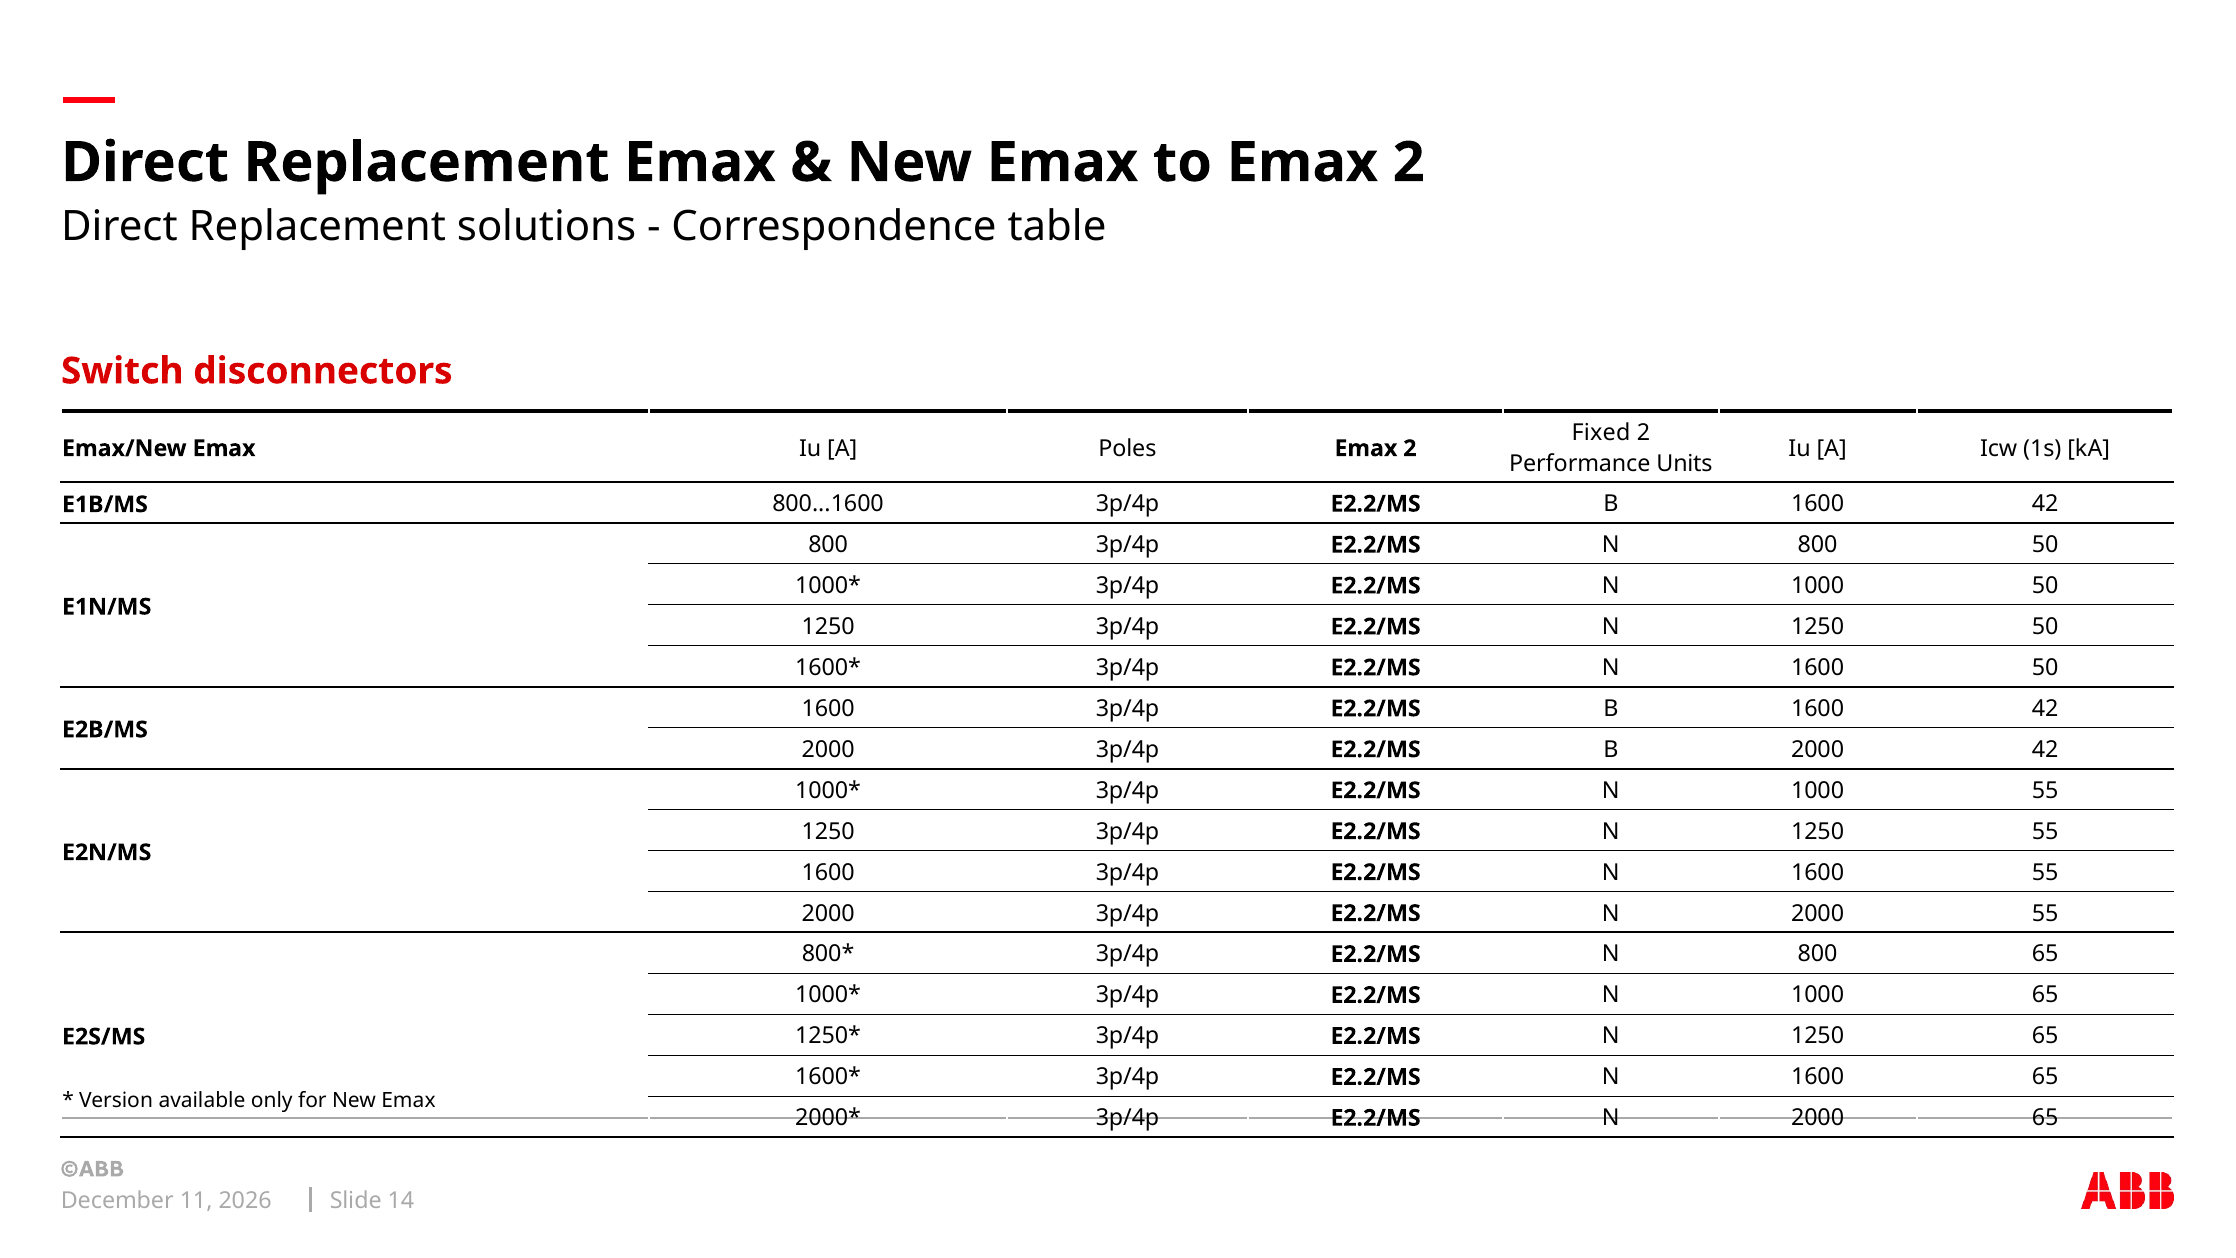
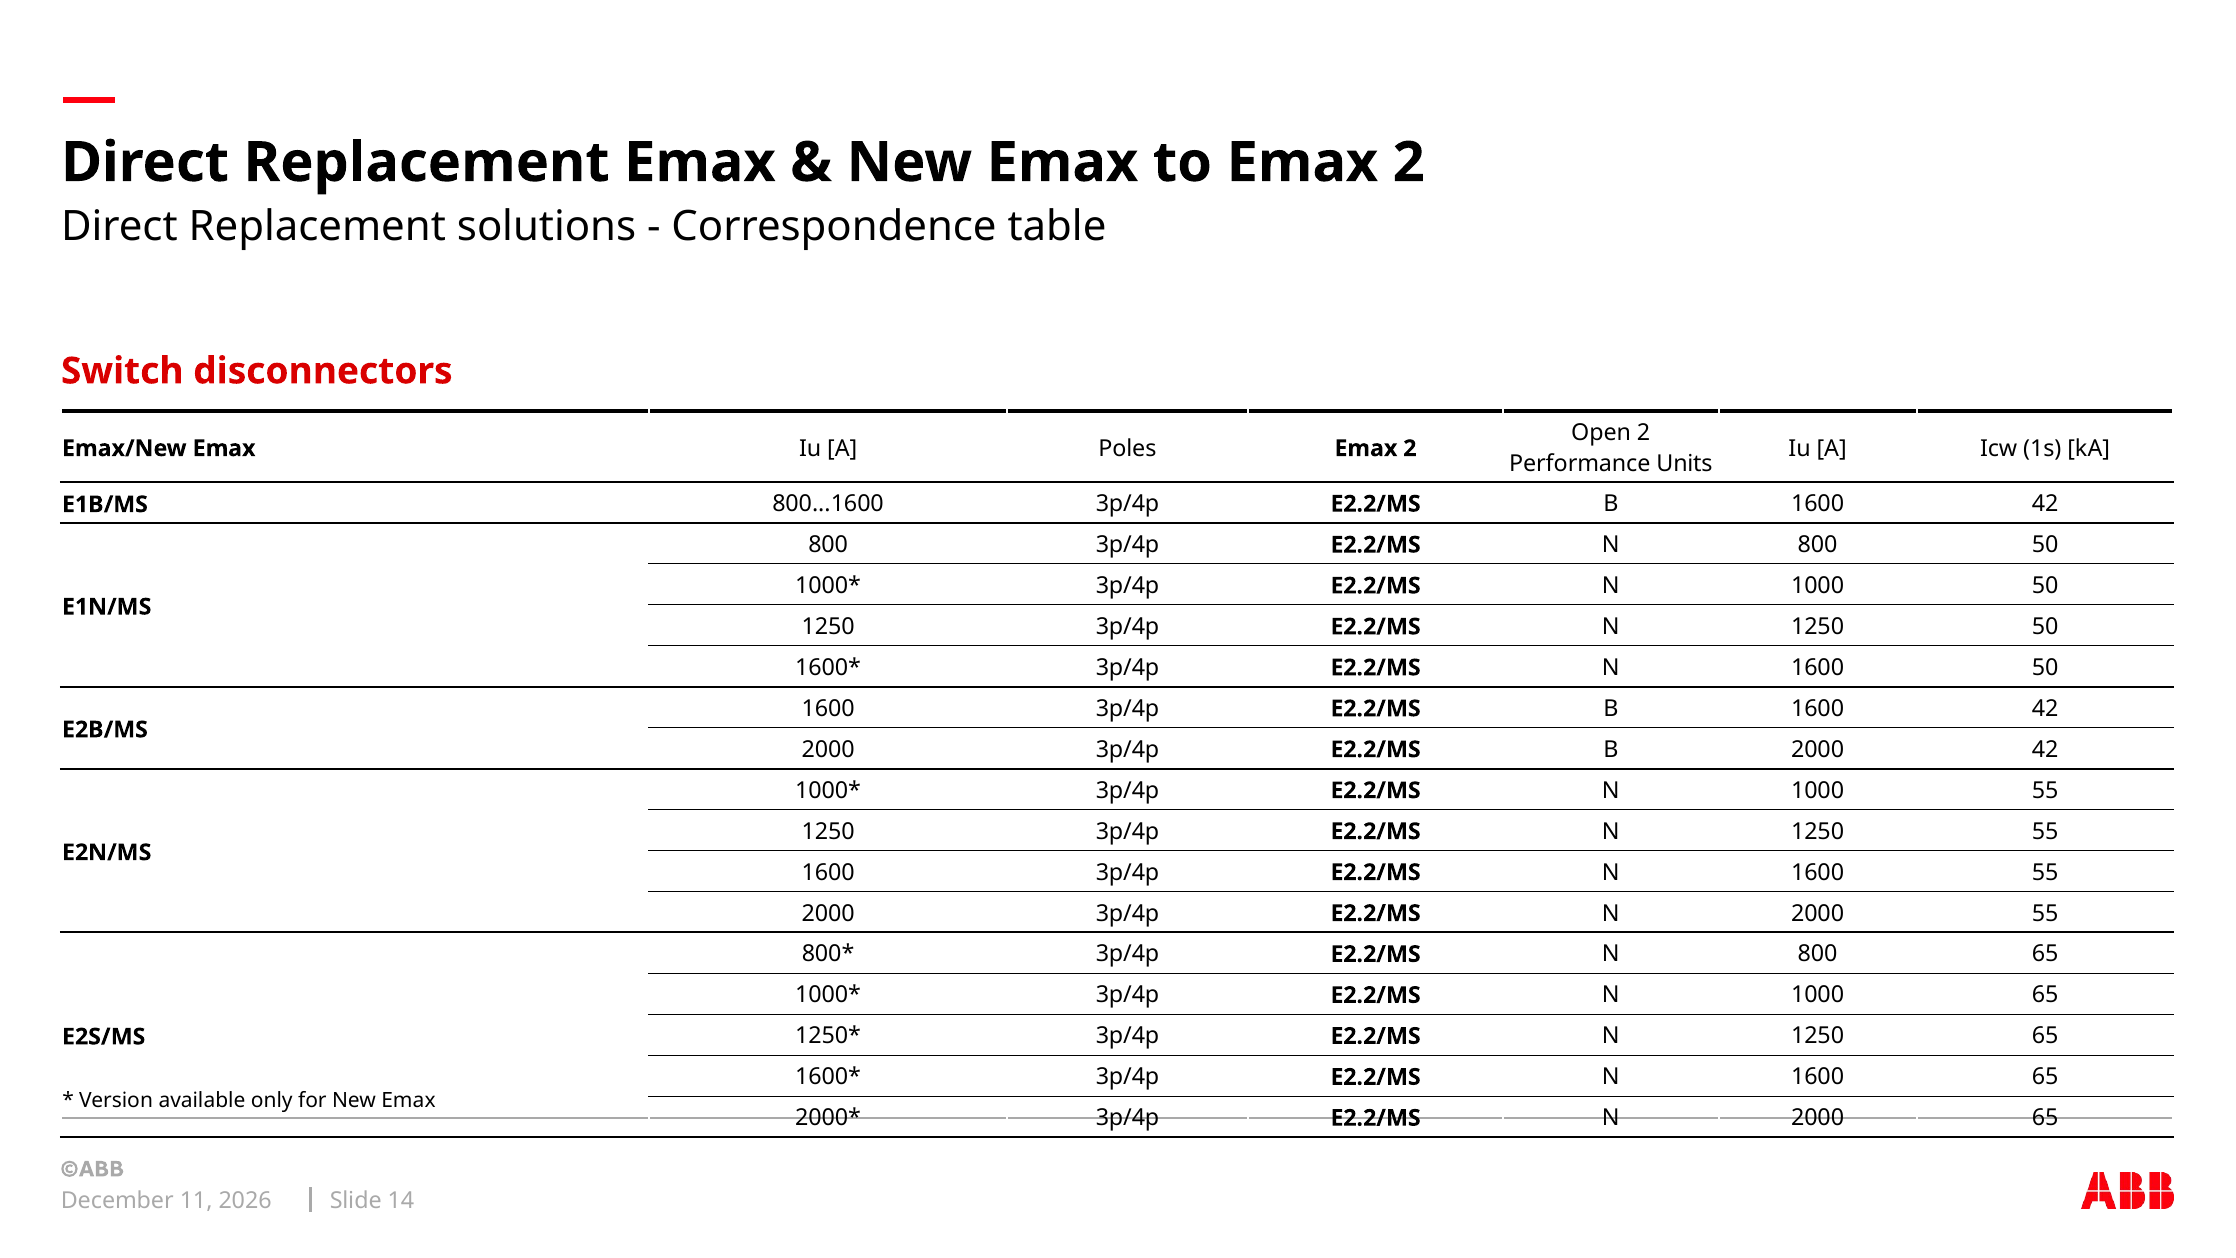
Fixed: Fixed -> Open
